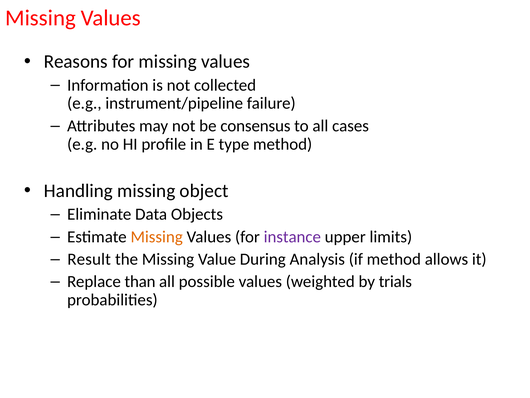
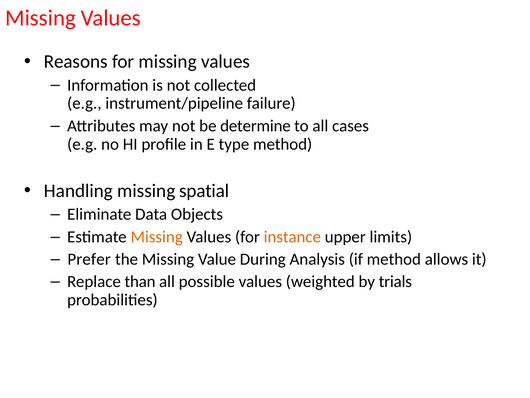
consensus: consensus -> determine
object: object -> spatial
instance colour: purple -> orange
Result: Result -> Prefer
